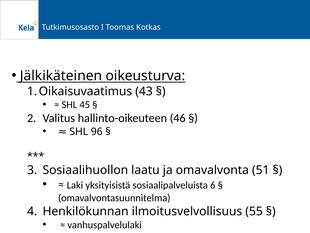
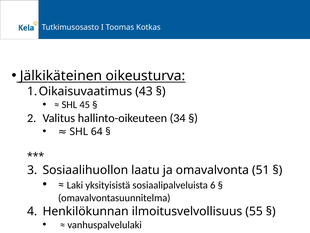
46: 46 -> 34
96: 96 -> 64
